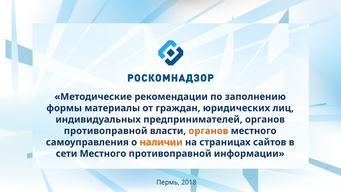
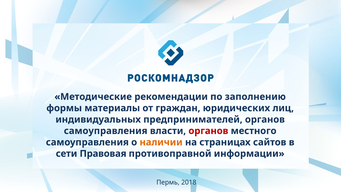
противоправной at (106, 131): противоправной -> самоуправления
органов at (208, 131) colour: orange -> red
сети Местного: Местного -> Правовая
